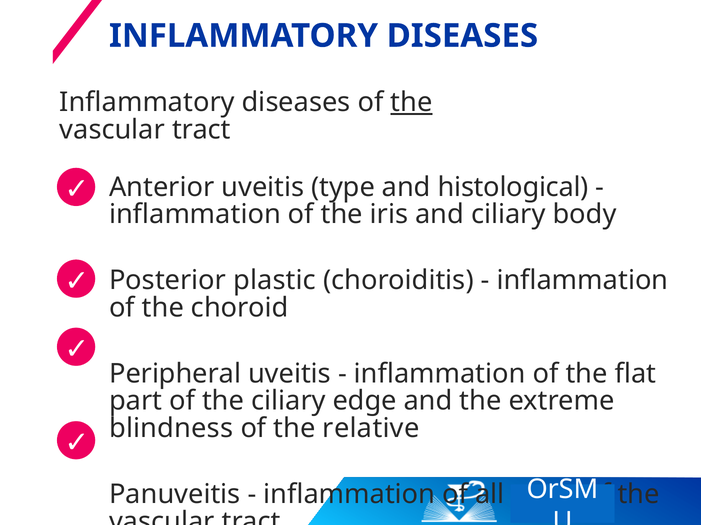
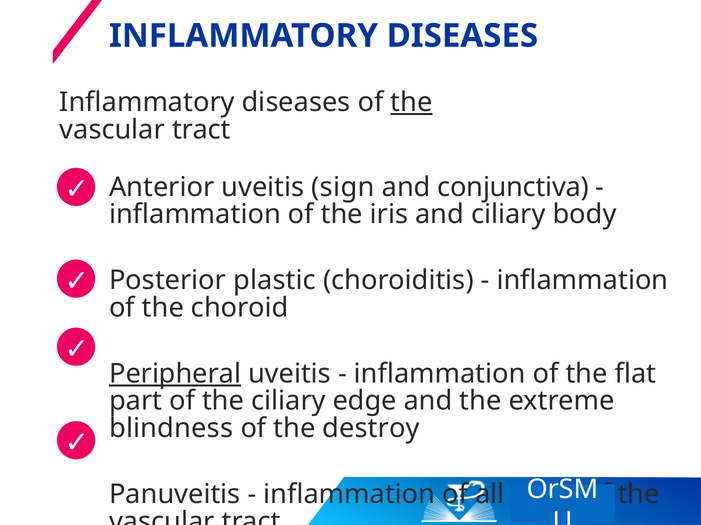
type: type -> sign
histological: histological -> conjunctiva
Peripheral underline: none -> present
relative: relative -> destroy
